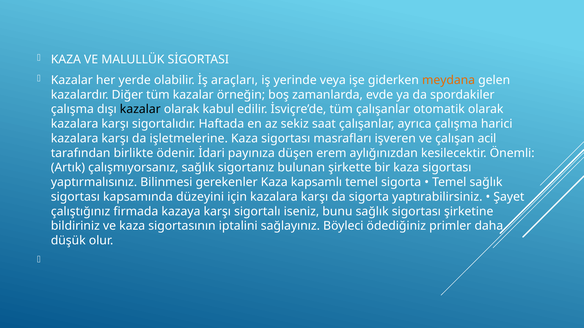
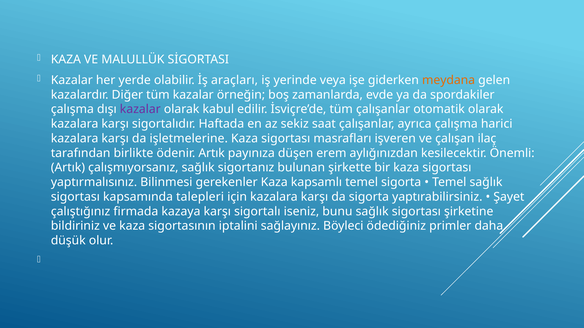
kazalar at (140, 109) colour: black -> purple
acil: acil -> ilaç
ödenir İdari: İdari -> Artık
düzeyini: düzeyini -> talepleri
